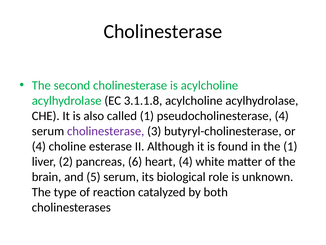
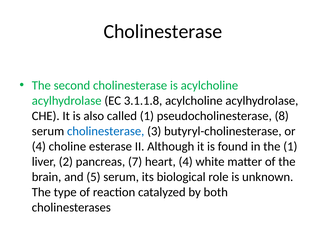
pseudocholinesterase 4: 4 -> 8
cholinesterase at (106, 131) colour: purple -> blue
6: 6 -> 7
